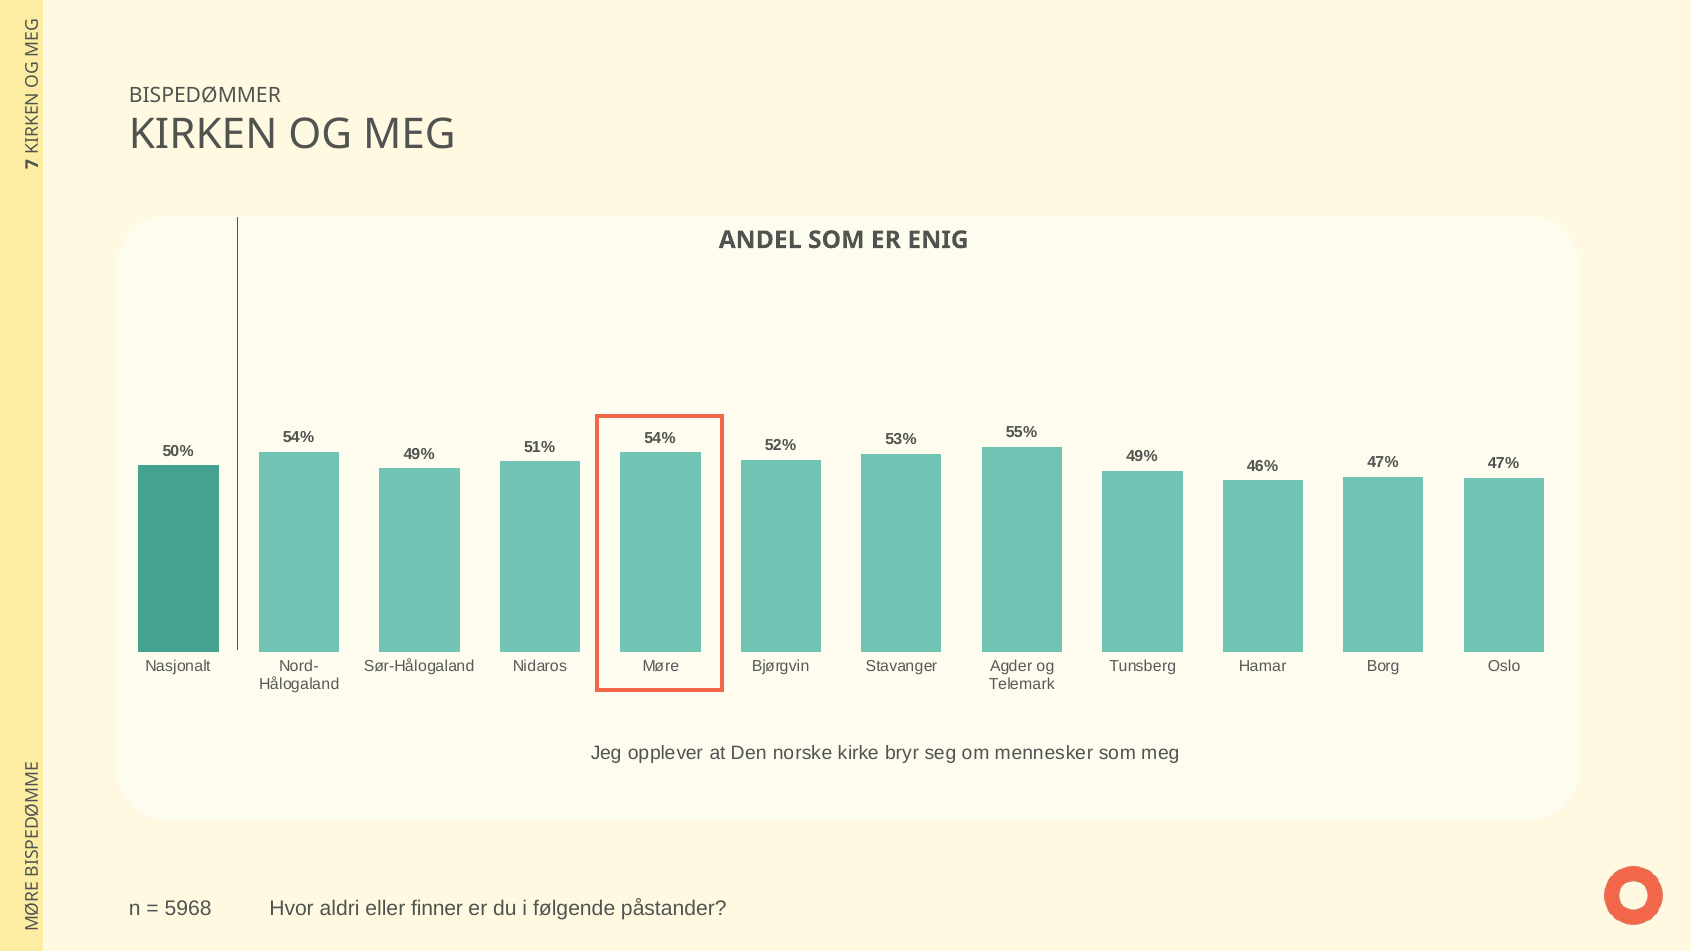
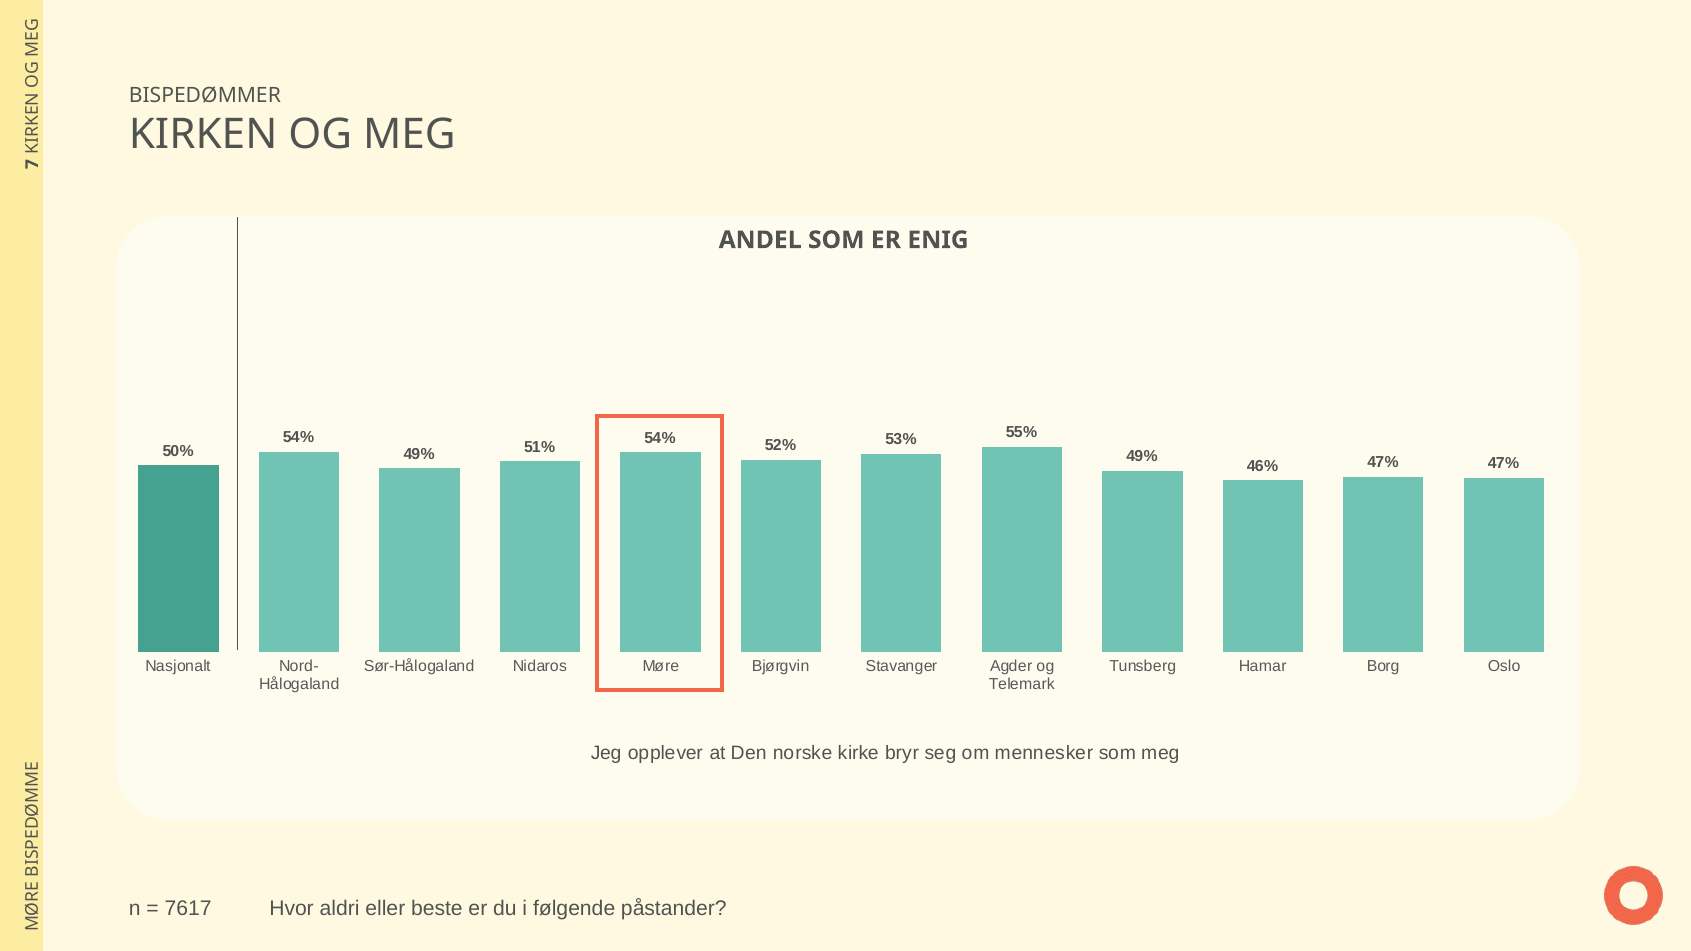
5968: 5968 -> 7617
finner: finner -> beste
